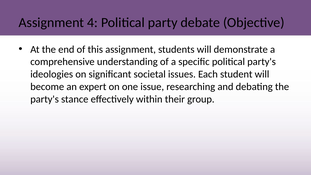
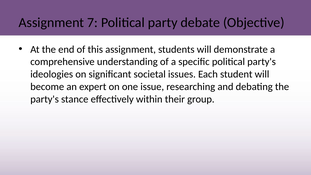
4: 4 -> 7
